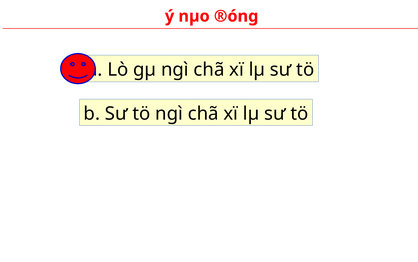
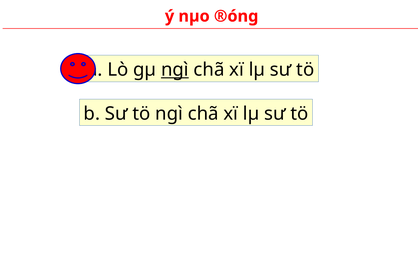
ngì at (175, 70) underline: none -> present
